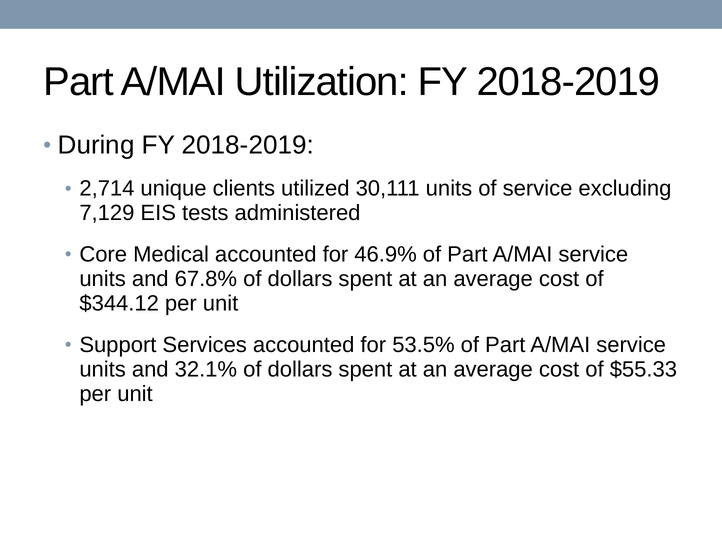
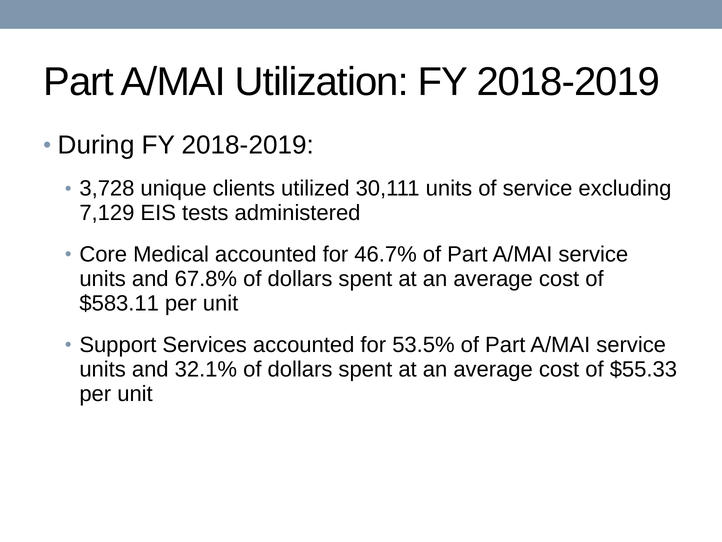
2,714: 2,714 -> 3,728
46.9%: 46.9% -> 46.7%
$344.12: $344.12 -> $583.11
